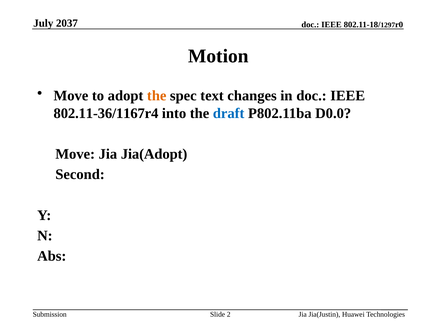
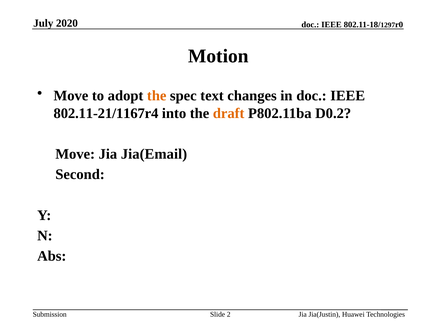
2037: 2037 -> 2020
802.11-36/1167r4: 802.11-36/1167r4 -> 802.11-21/1167r4
draft colour: blue -> orange
D0.0: D0.0 -> D0.2
Jia(Adopt: Jia(Adopt -> Jia(Email
